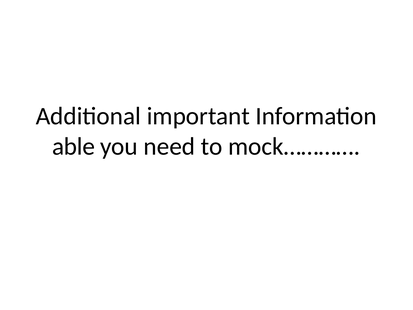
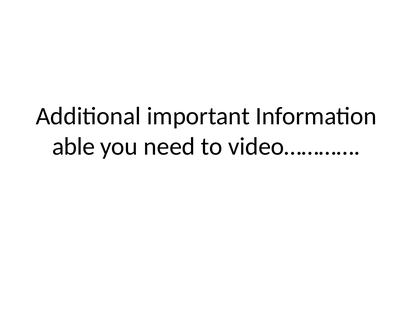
mock…………: mock………… -> video…………
